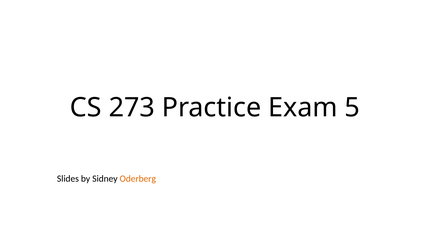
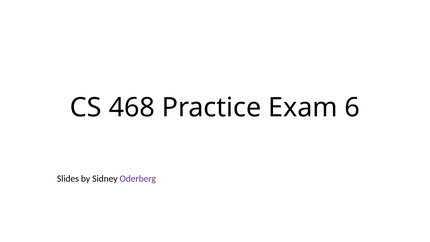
273: 273 -> 468
5: 5 -> 6
Oderberg colour: orange -> purple
